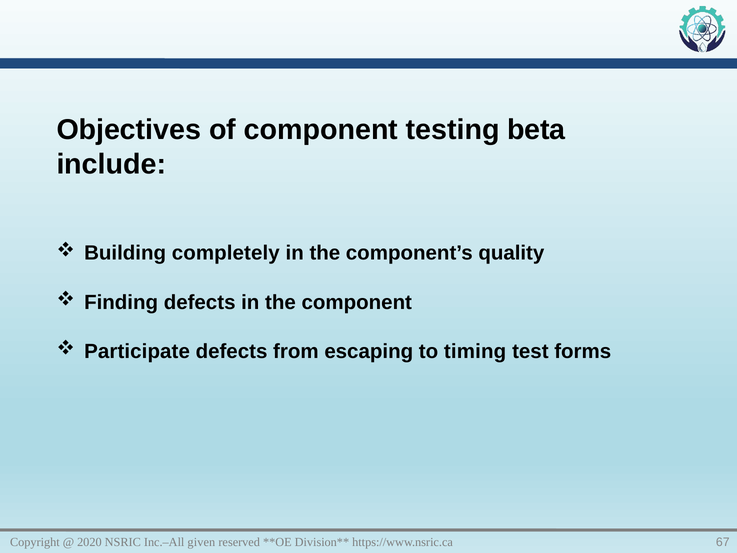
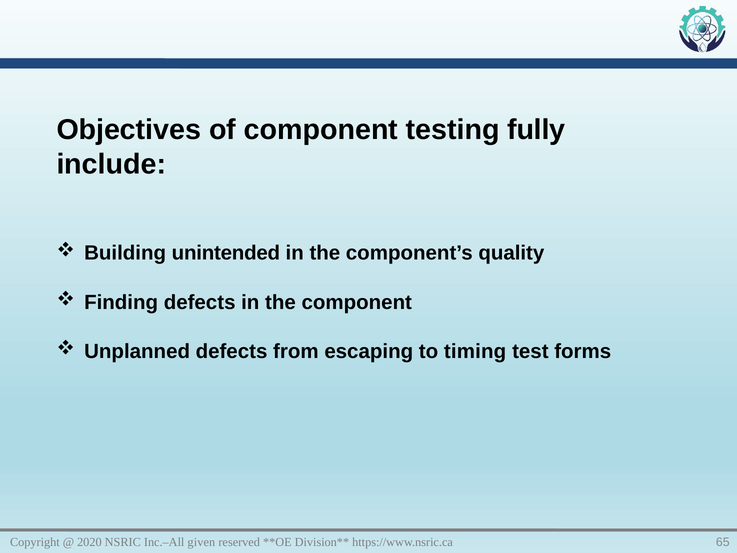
beta: beta -> fully
completely: completely -> unintended
Participate: Participate -> Unplanned
67: 67 -> 65
